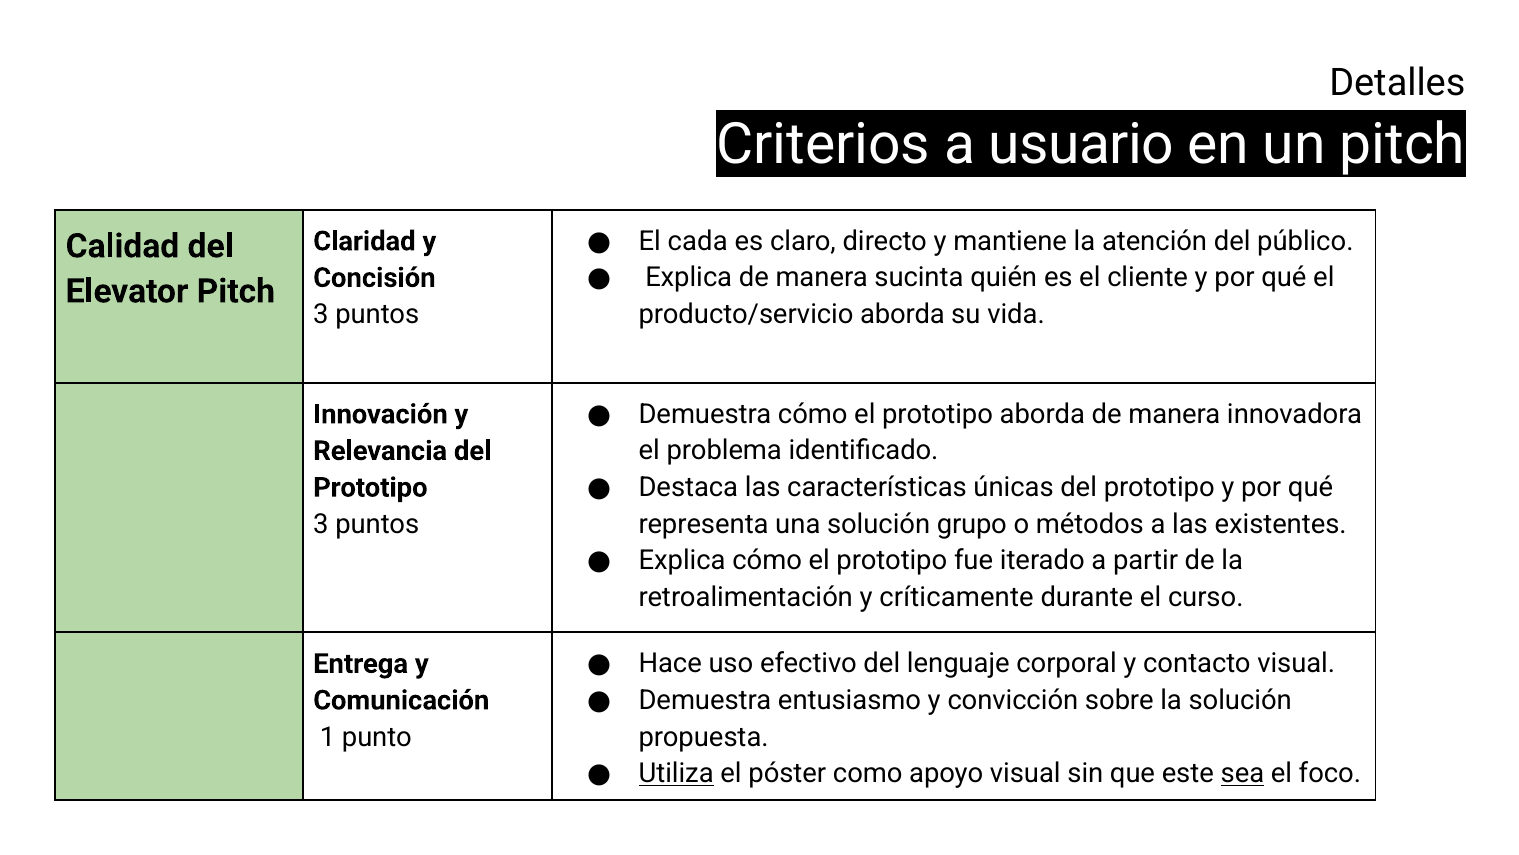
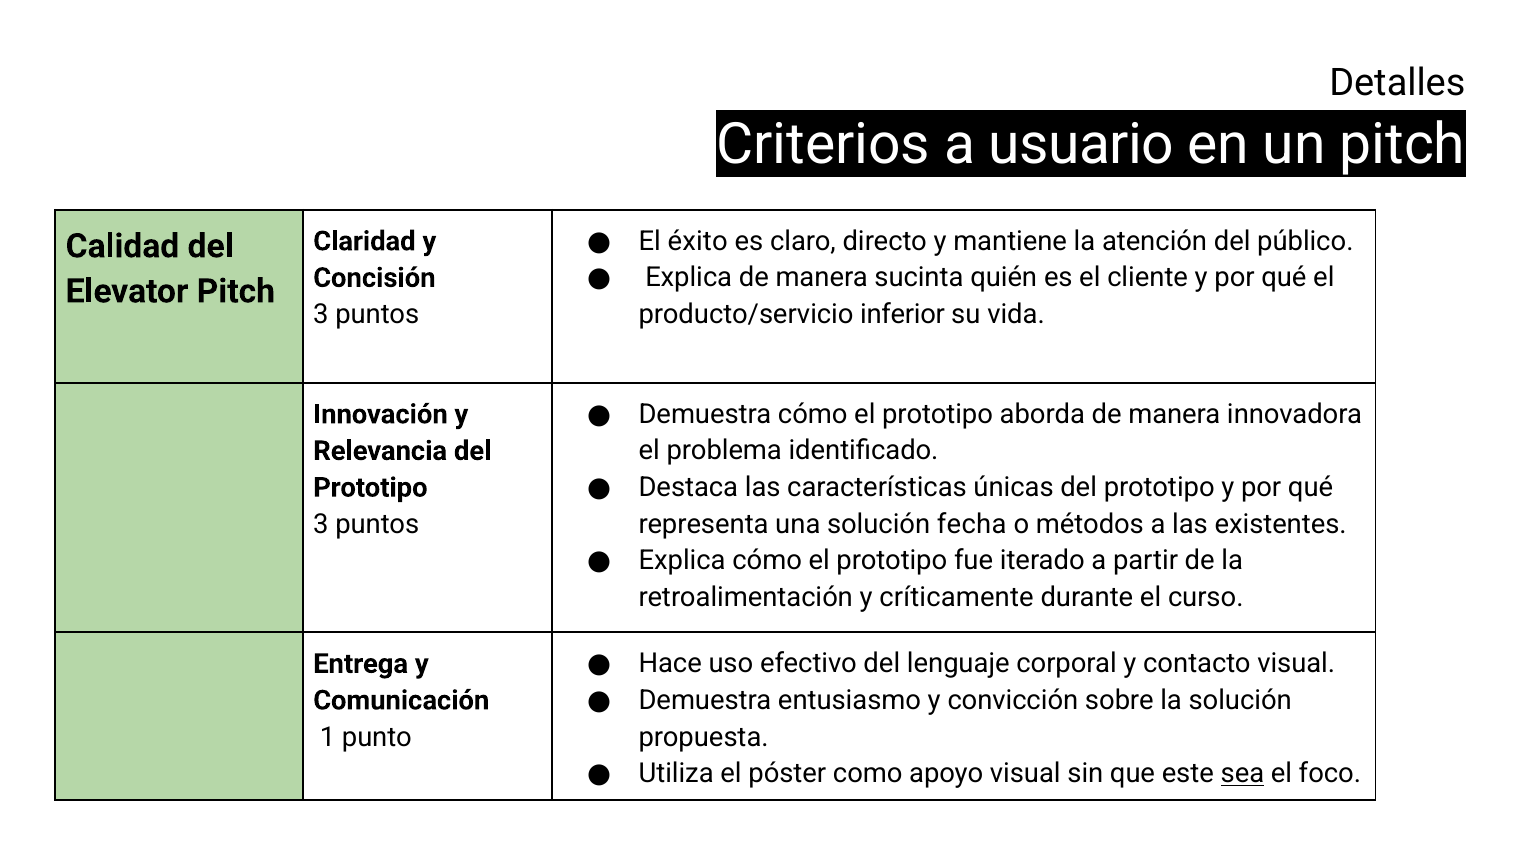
cada: cada -> éxito
producto/servicio aborda: aborda -> inferior
grupo: grupo -> fecha
Utiliza underline: present -> none
